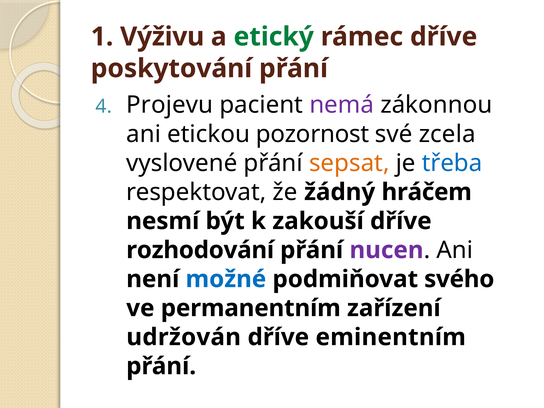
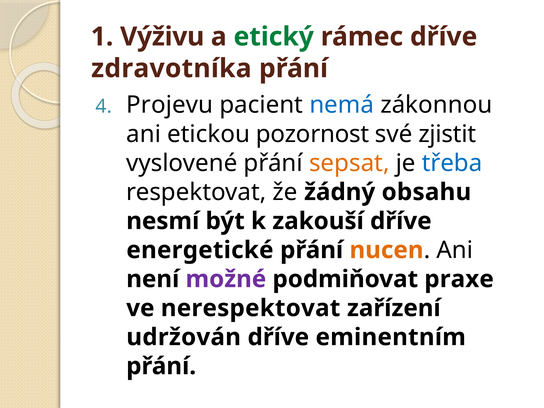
poskytování: poskytování -> zdravotníka
nemá colour: purple -> blue
zcela: zcela -> zjistit
hráčem: hráčem -> obsahu
rozhodování: rozhodování -> energetické
nucen colour: purple -> orange
možné colour: blue -> purple
svého: svého -> praxe
permanentním: permanentním -> nerespektovat
